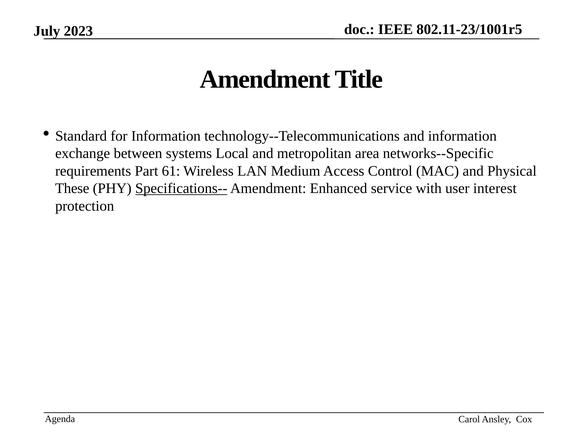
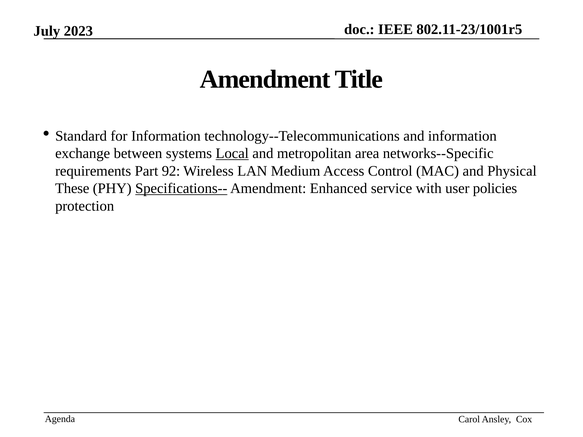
Local underline: none -> present
61: 61 -> 92
interest: interest -> policies
